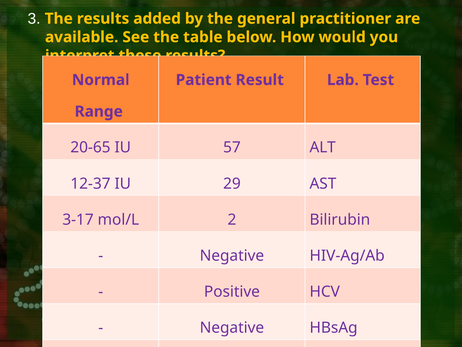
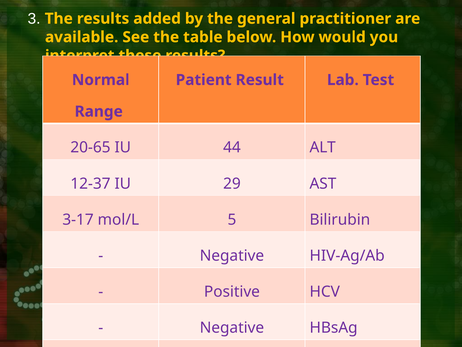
57: 57 -> 44
2: 2 -> 5
